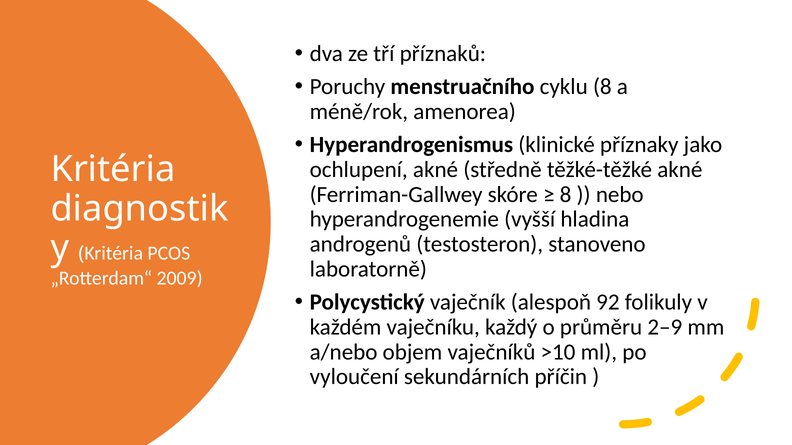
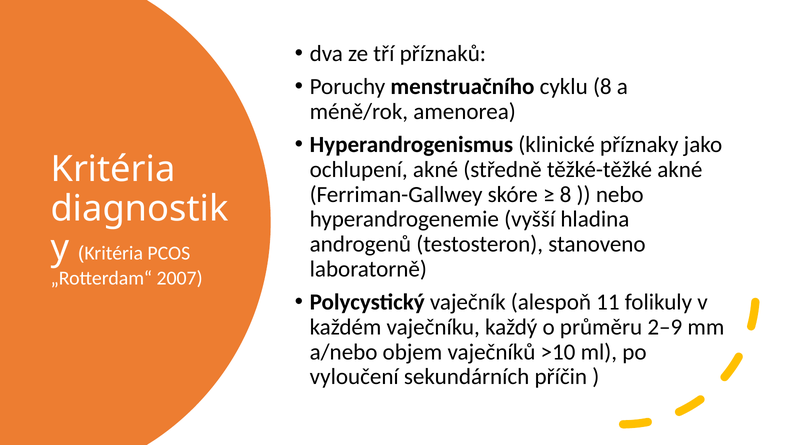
2009: 2009 -> 2007
92: 92 -> 11
